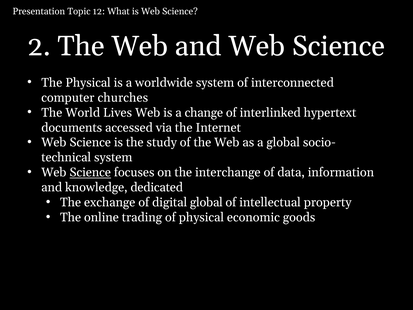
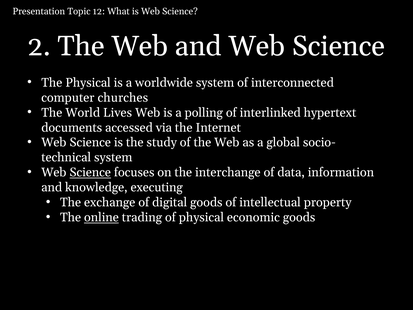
change: change -> polling
dedicated: dedicated -> executing
digital global: global -> goods
online underline: none -> present
